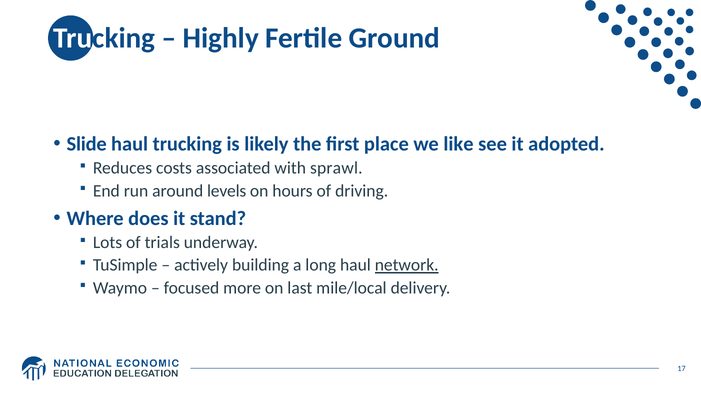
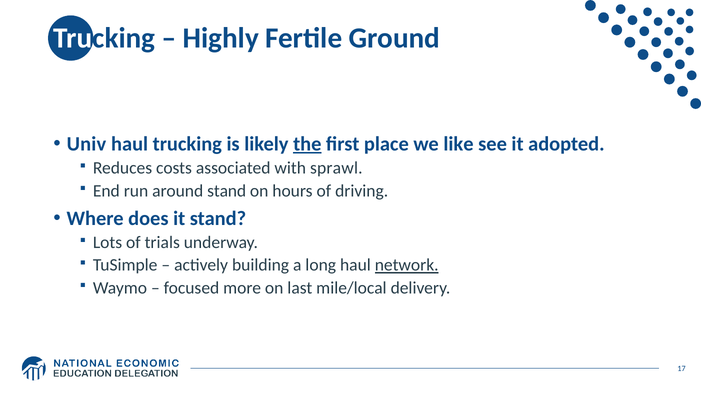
Slide: Slide -> Univ
the underline: none -> present
around levels: levels -> stand
